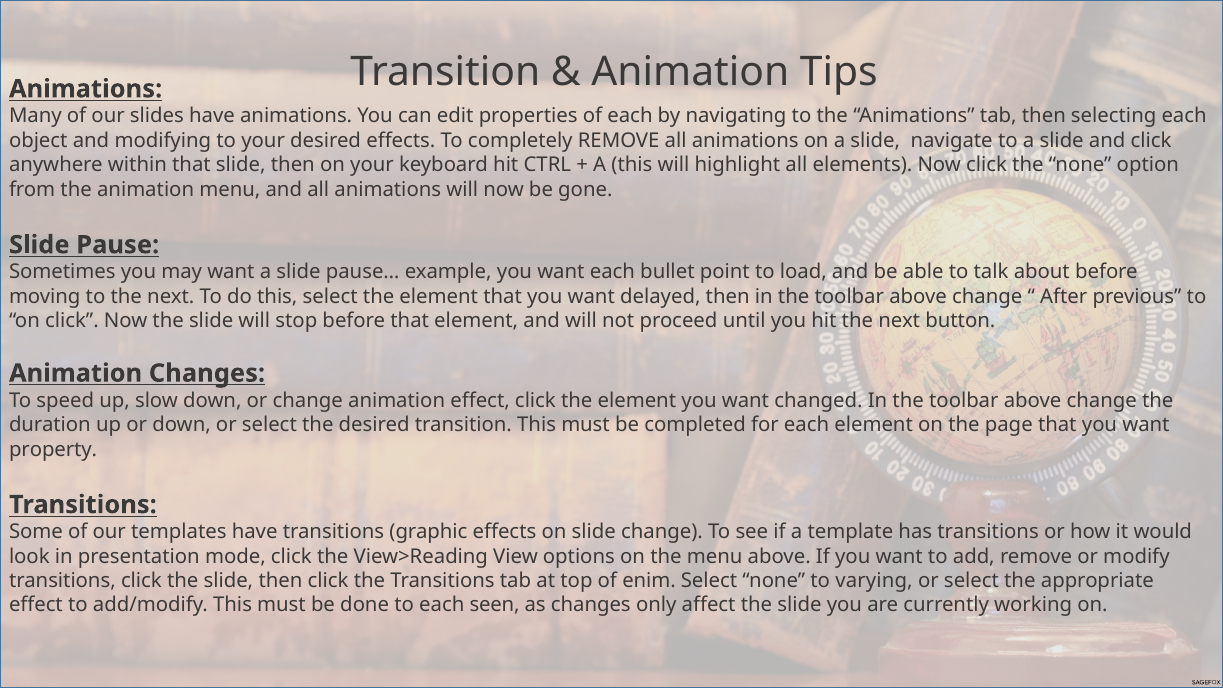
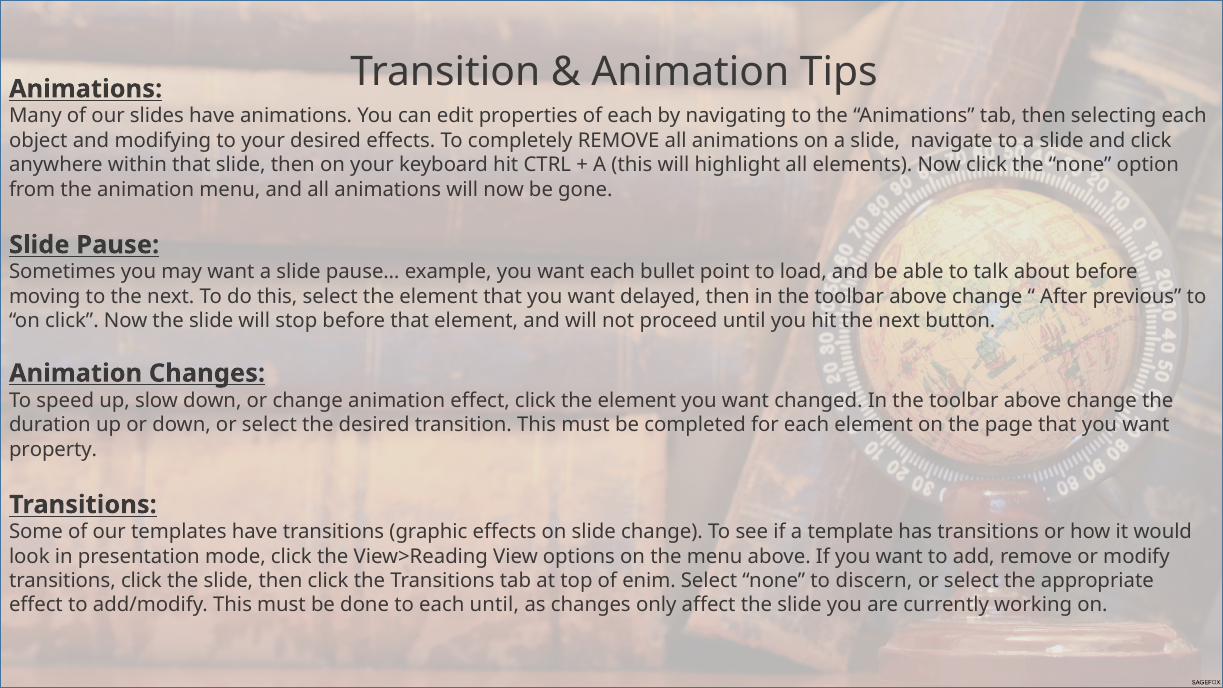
varying: varying -> discern
each seen: seen -> until
